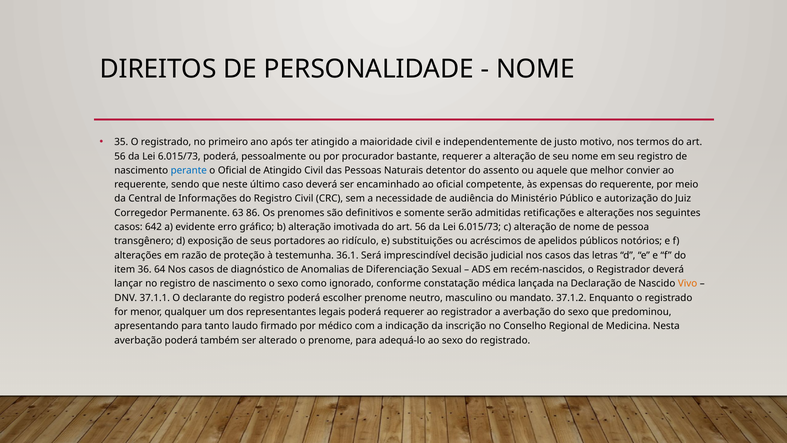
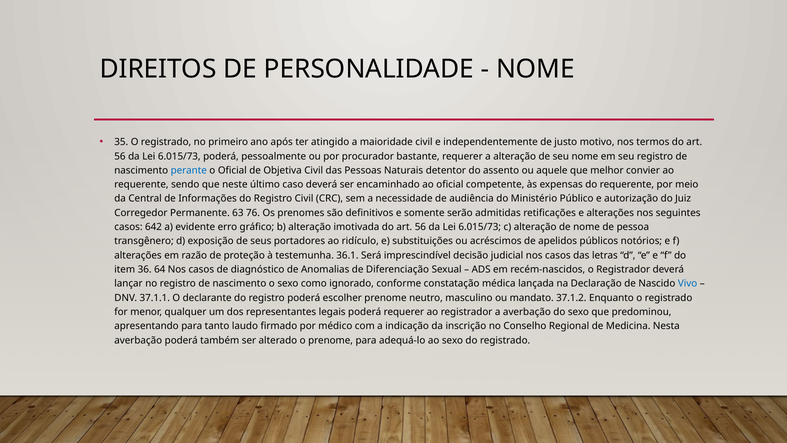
de Atingido: Atingido -> Objetiva
86: 86 -> 76
Vivo colour: orange -> blue
